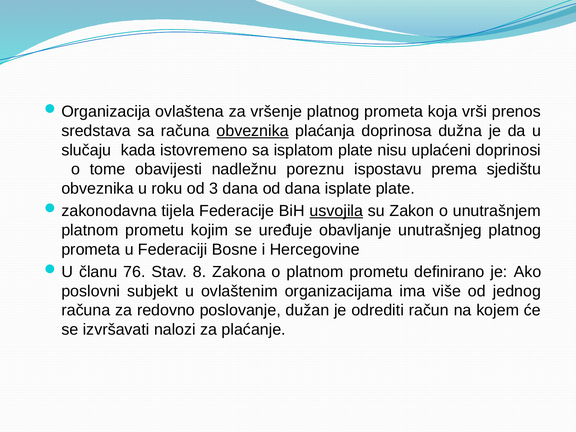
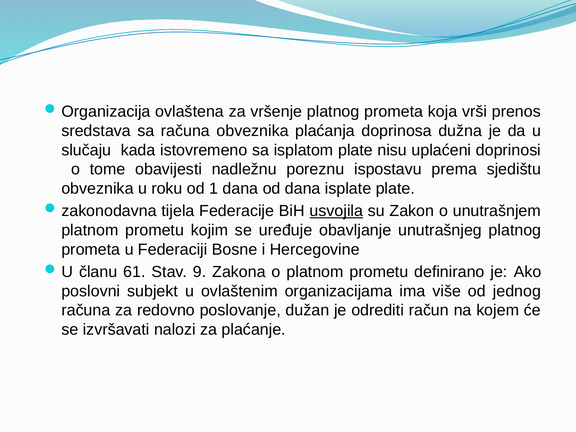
obveznika at (253, 131) underline: present -> none
3: 3 -> 1
76: 76 -> 61
8: 8 -> 9
